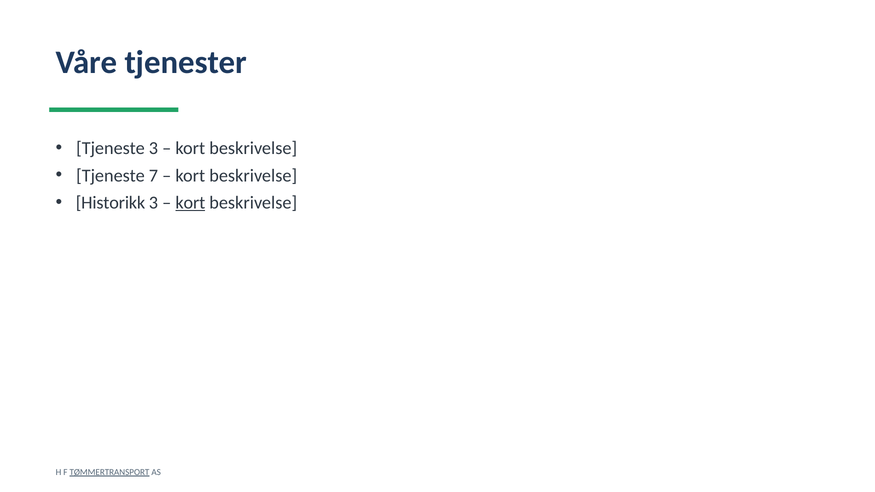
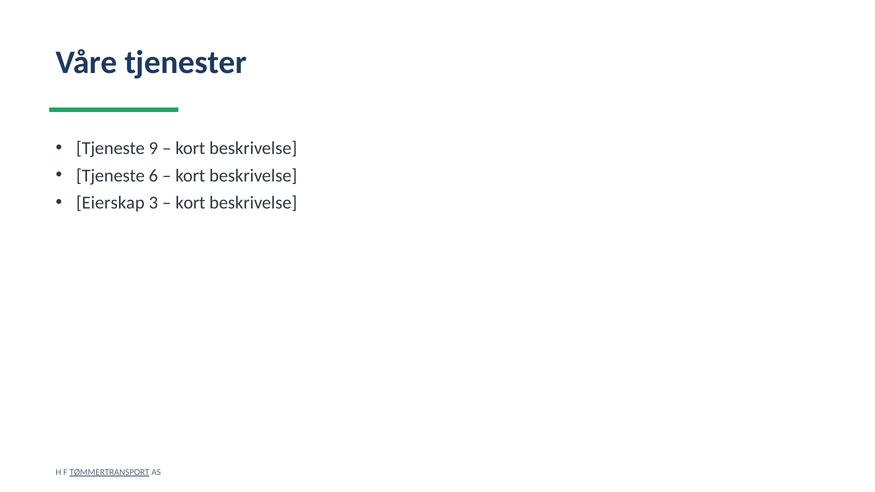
Tjeneste 3: 3 -> 9
7: 7 -> 6
Historikk: Historikk -> Eierskap
kort at (190, 203) underline: present -> none
